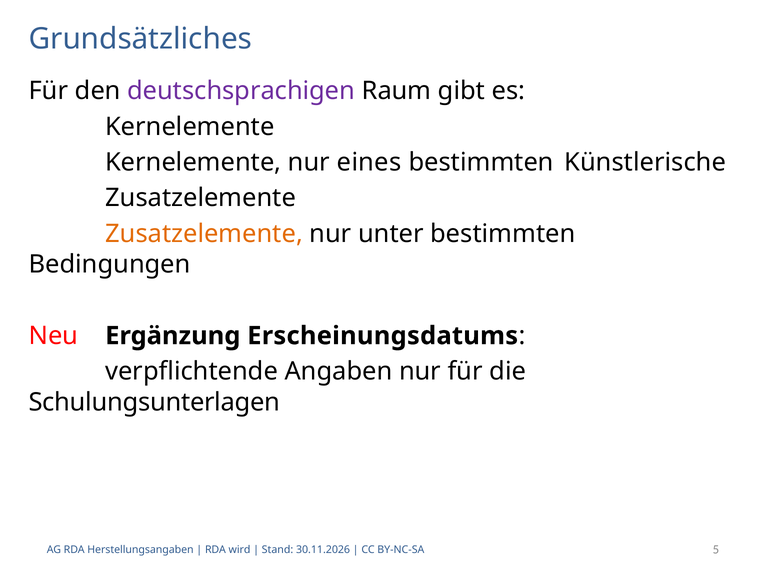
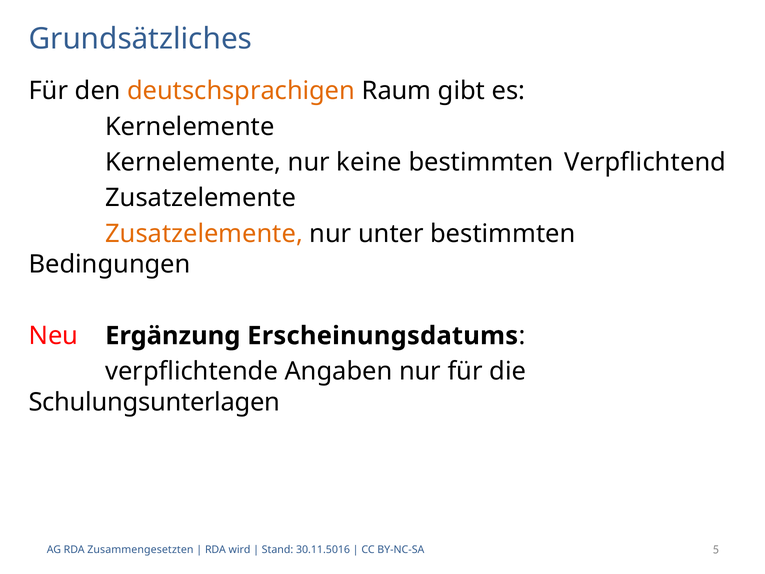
deutschsprachigen colour: purple -> orange
eines: eines -> keine
Künstlerische: Künstlerische -> Verpflichtend
Herstellungsangaben: Herstellungsangaben -> Zusammengesetzten
30.11.2026: 30.11.2026 -> 30.11.5016
